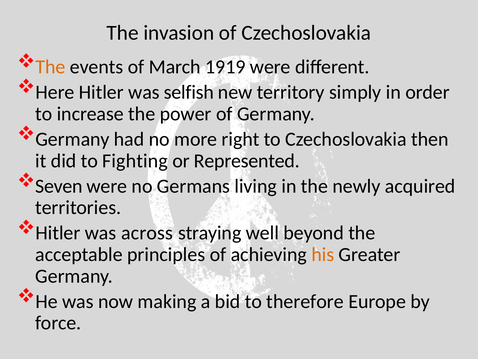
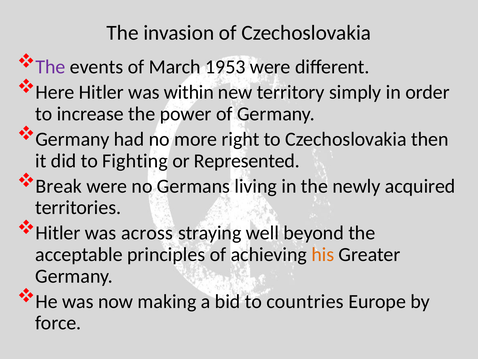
The at (50, 67) colour: orange -> purple
1919: 1919 -> 1953
selfish: selfish -> within
Seven: Seven -> Break
therefore: therefore -> countries
